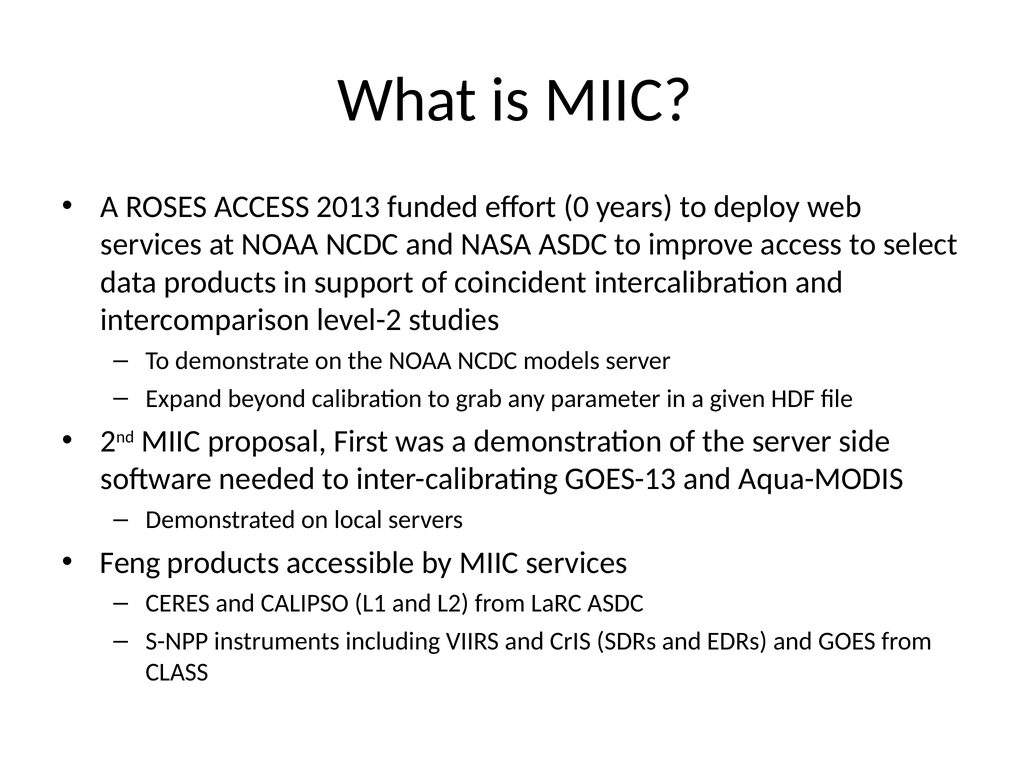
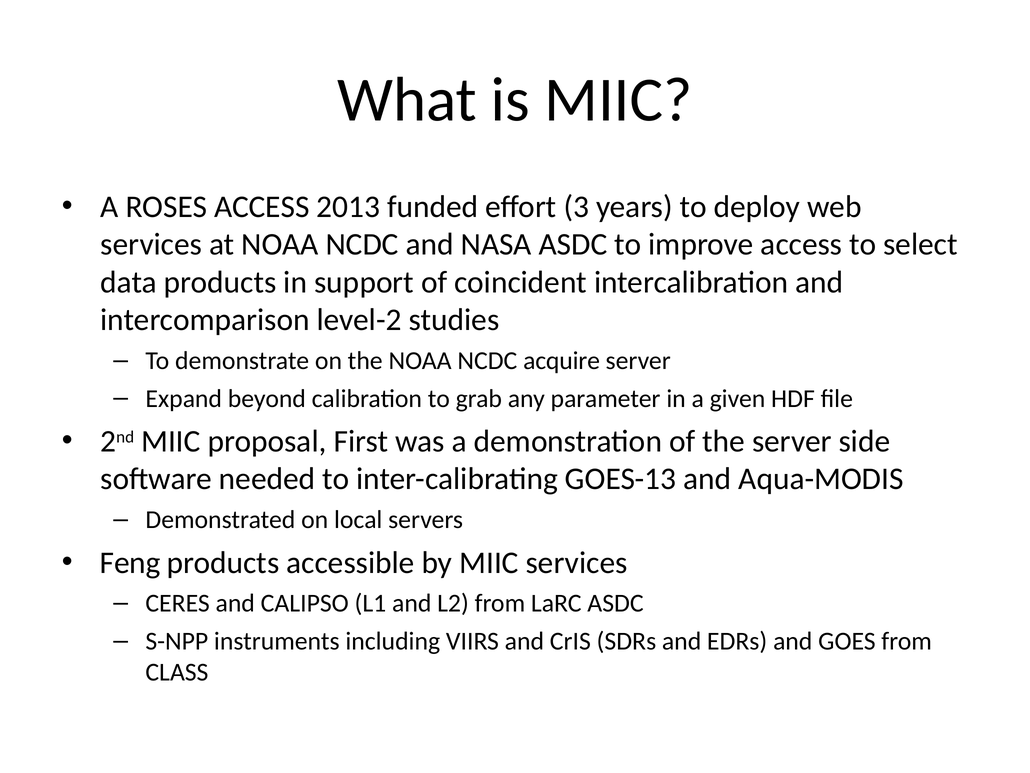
0: 0 -> 3
models: models -> acquire
